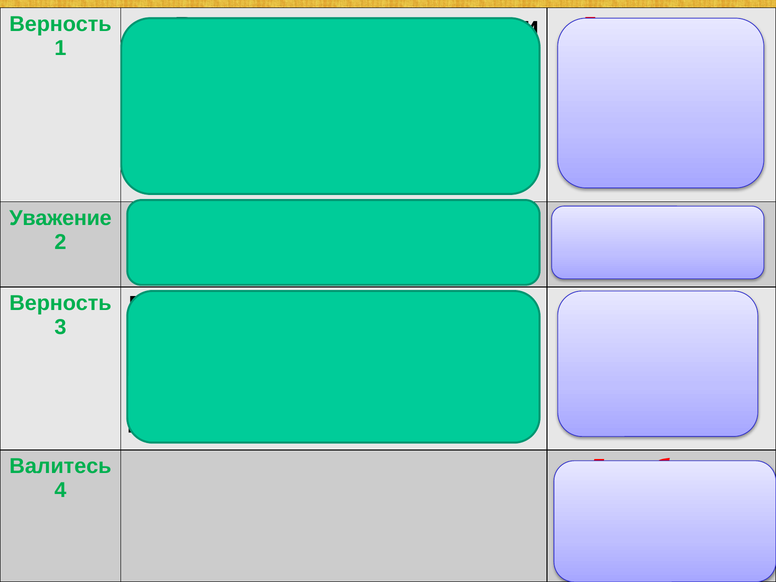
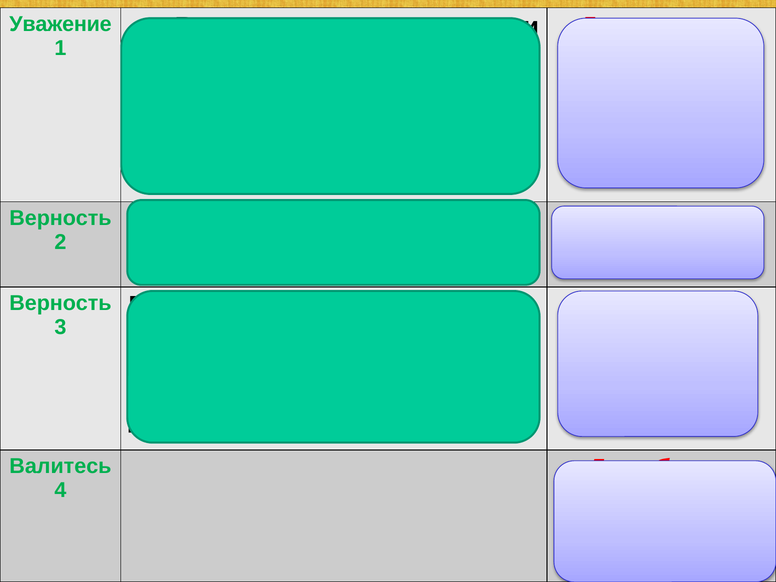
Верность at (60, 24): Верность -> Уважение
Уважение at (60, 218): Уважение -> Верность
